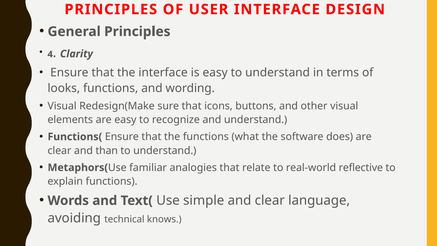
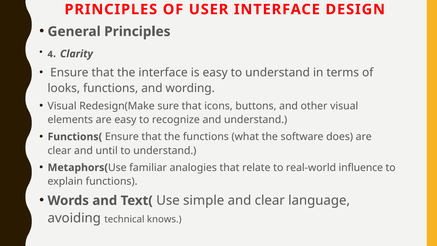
than: than -> until
reflective: reflective -> influence
